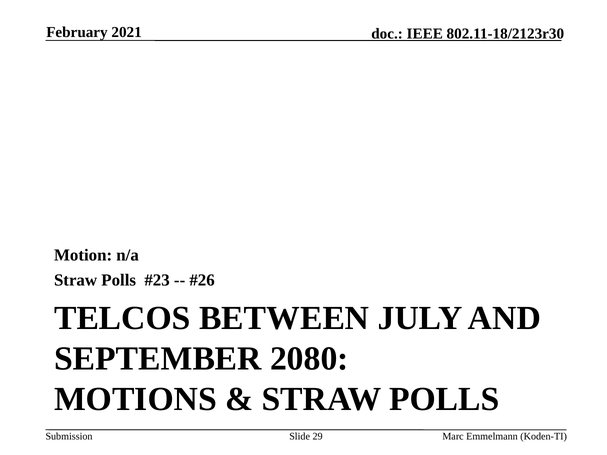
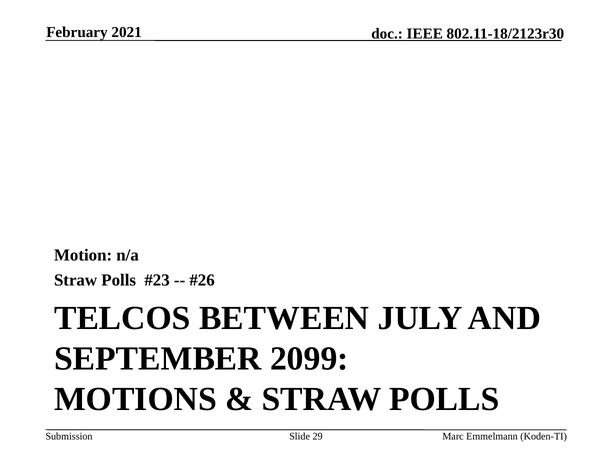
2080: 2080 -> 2099
